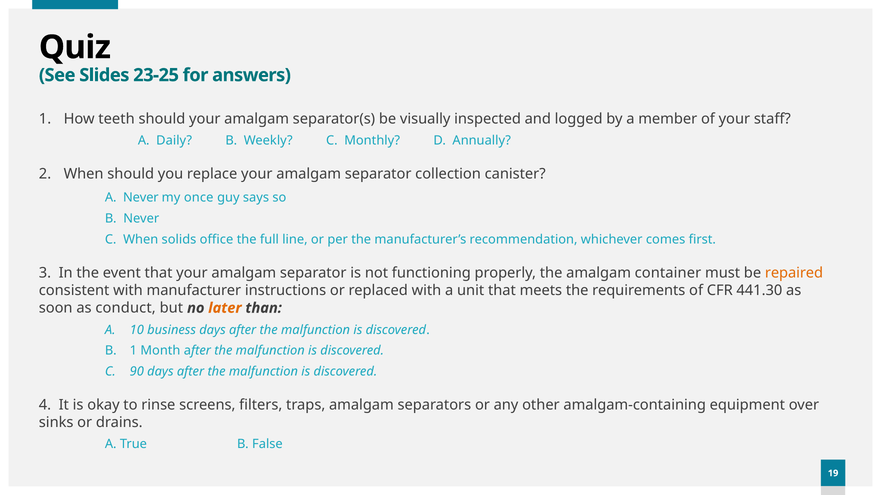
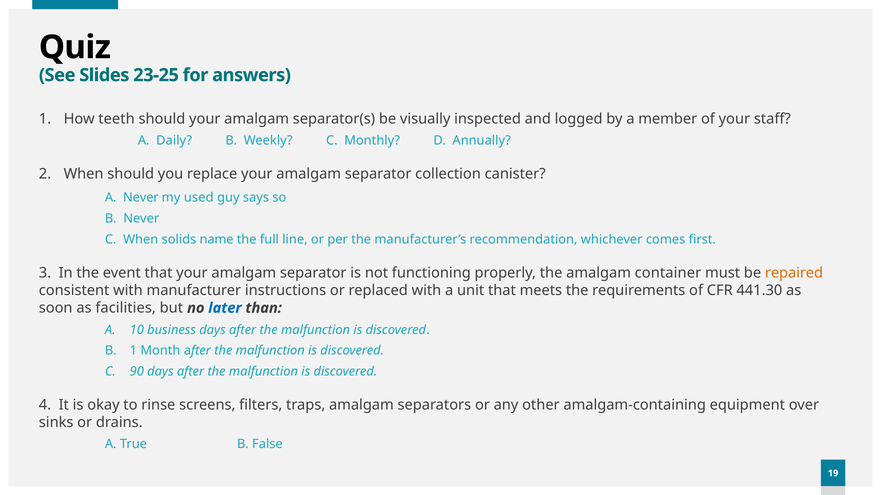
once: once -> used
office: office -> name
conduct: conduct -> facilities
later colour: orange -> blue
